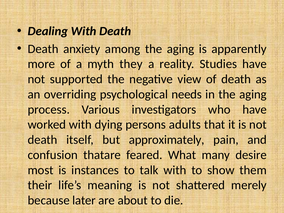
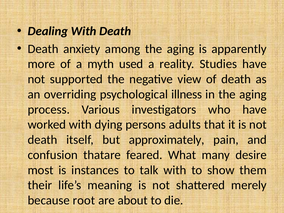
they: they -> used
needs: needs -> illness
later: later -> root
